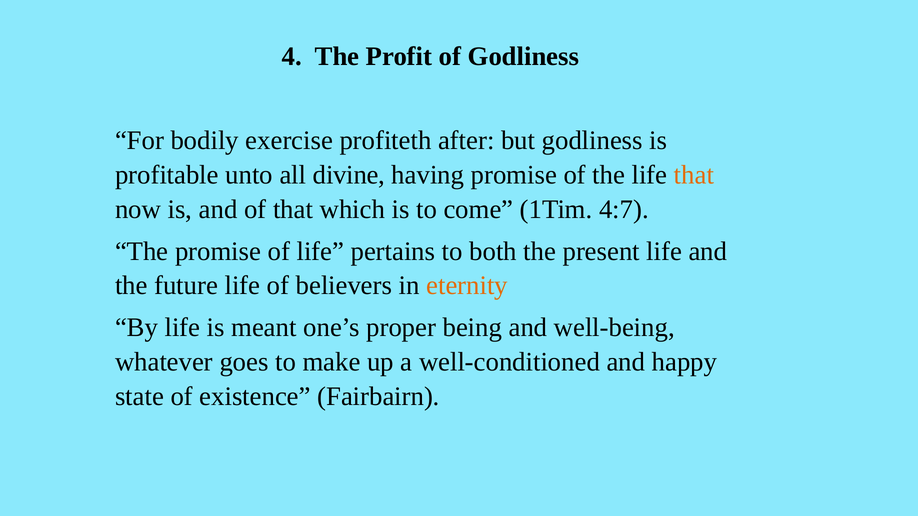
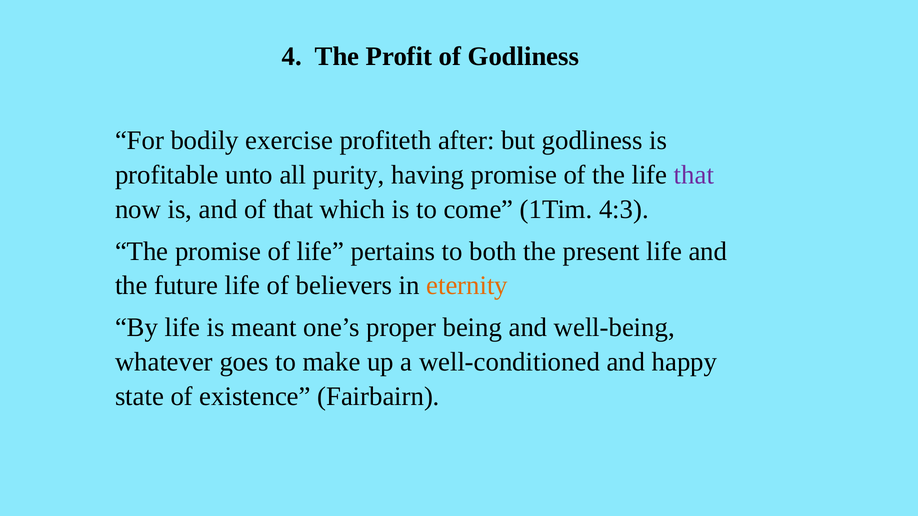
divine: divine -> purity
that at (694, 175) colour: orange -> purple
4:7: 4:7 -> 4:3
